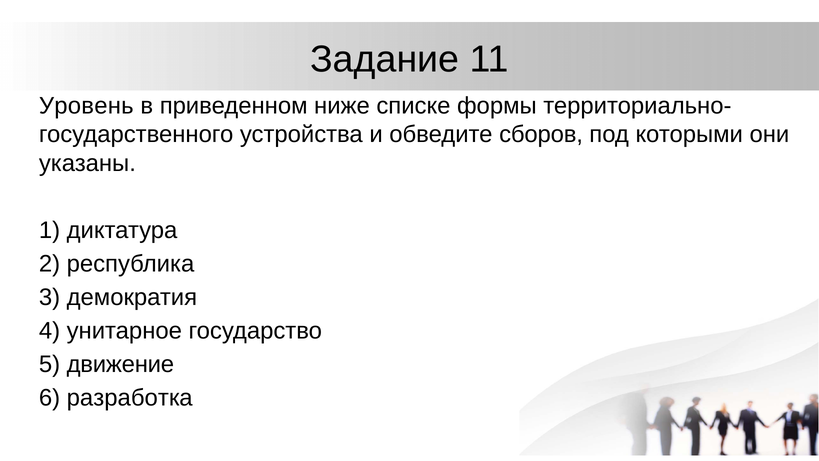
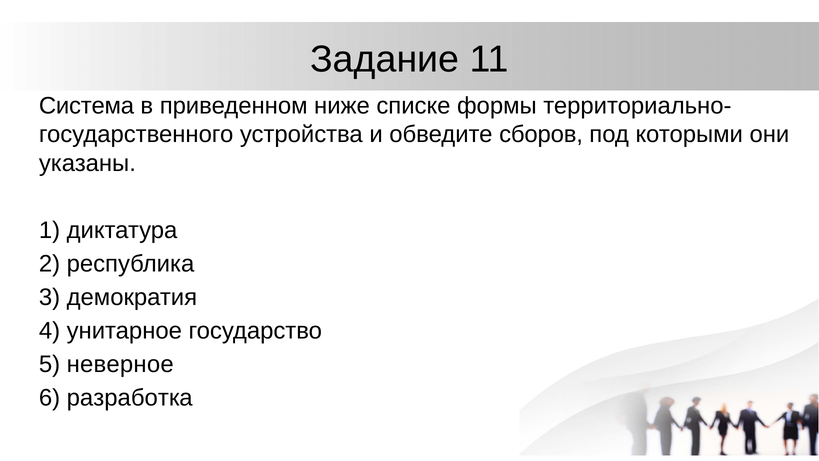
Уровень: Уровень -> Система
движение: движение -> неверное
